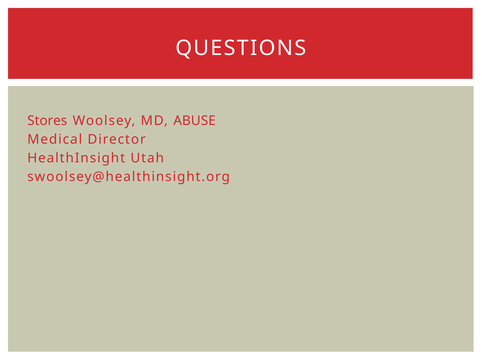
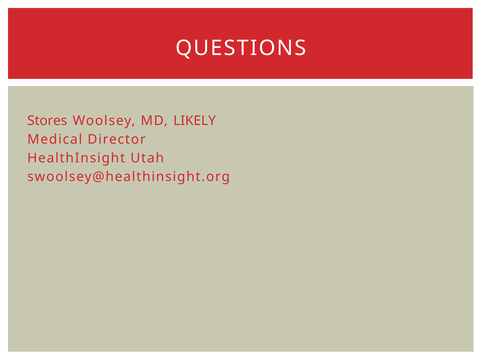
ABUSE: ABUSE -> LIKELY
